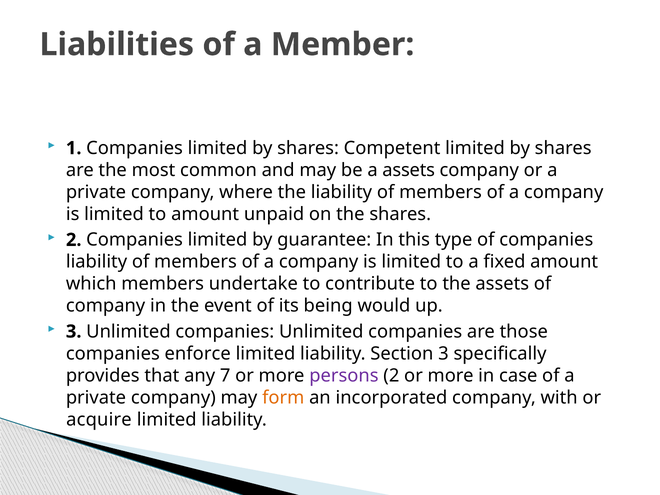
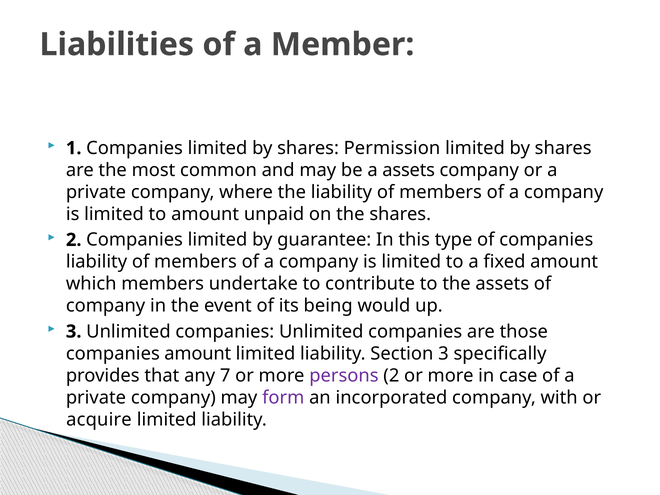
Competent: Competent -> Permission
companies enforce: enforce -> amount
form colour: orange -> purple
